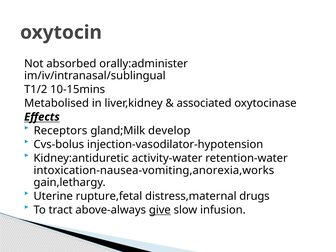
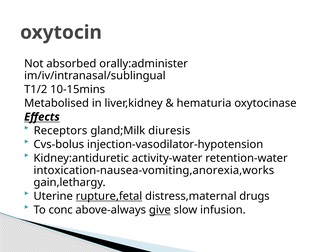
associated: associated -> hematuria
develop: develop -> diuresis
rupture,fetal underline: none -> present
tract: tract -> conc
